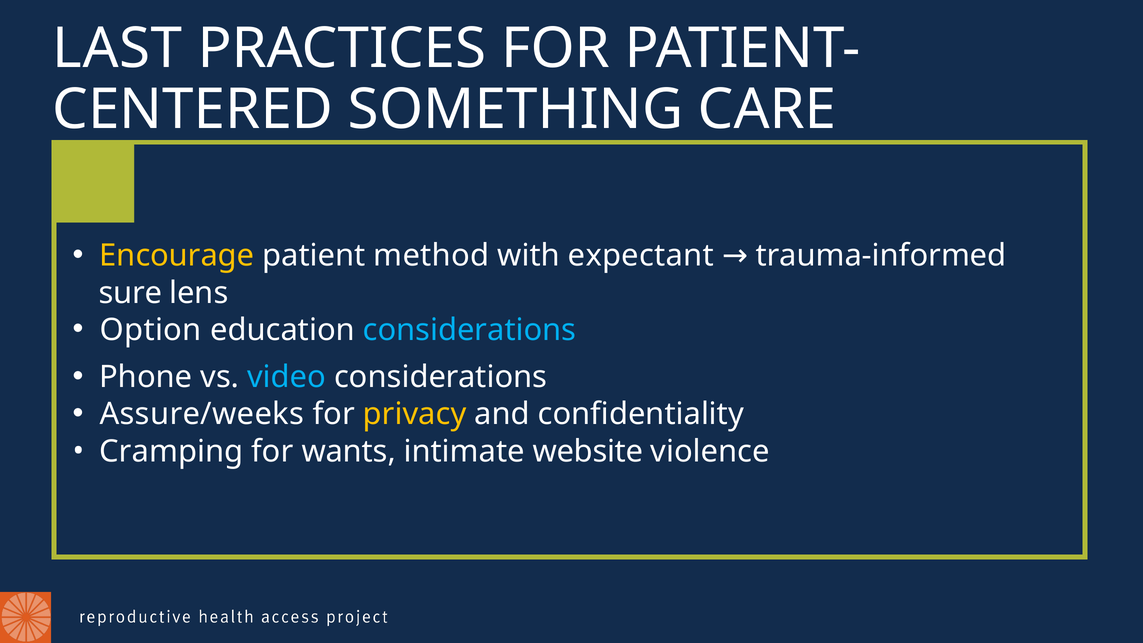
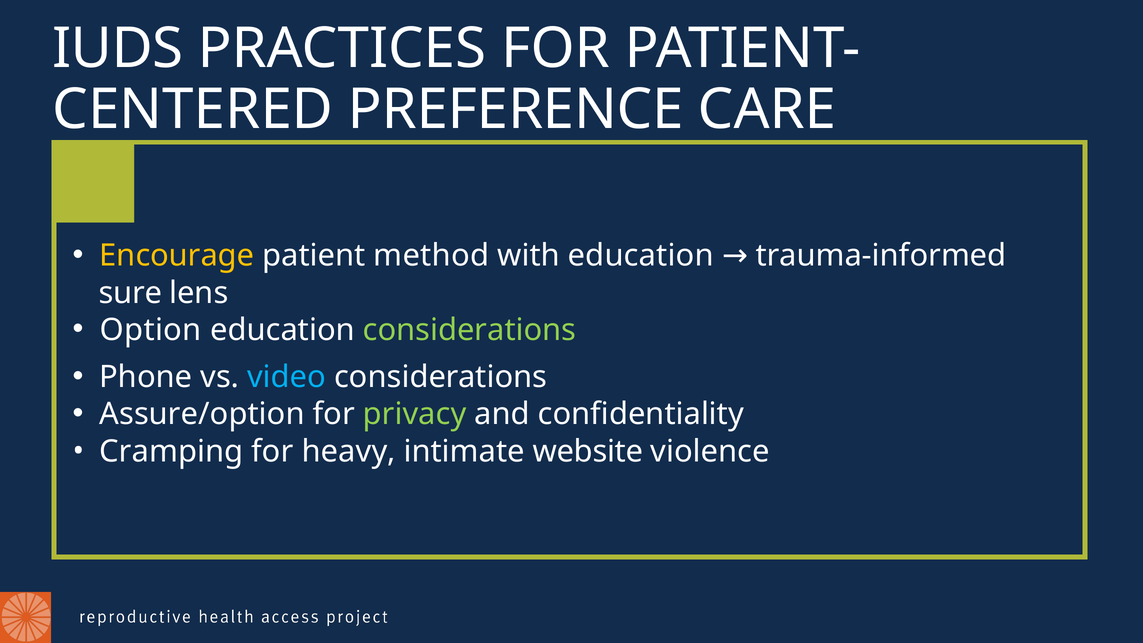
LAST: LAST -> IUDS
SOMETHING: SOMETHING -> PREFERENCE
with expectant: expectant -> education
considerations at (470, 330) colour: light blue -> light green
Assure/weeks: Assure/weeks -> Assure/option
privacy colour: yellow -> light green
wants: wants -> heavy
